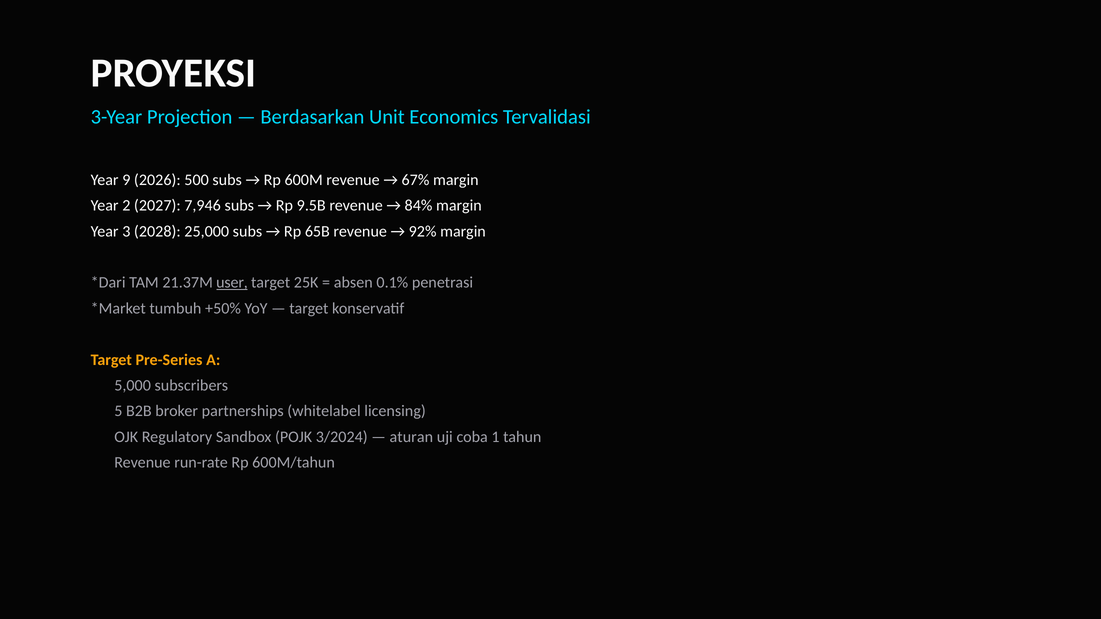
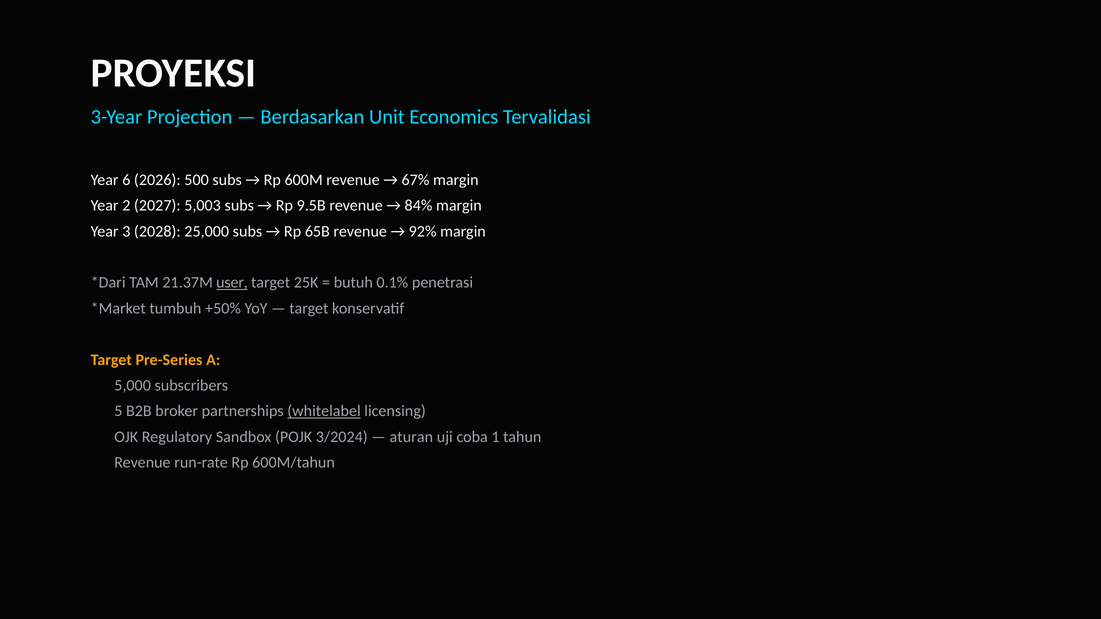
9: 9 -> 6
7,946: 7,946 -> 5,003
absen: absen -> butuh
whitelabel underline: none -> present
